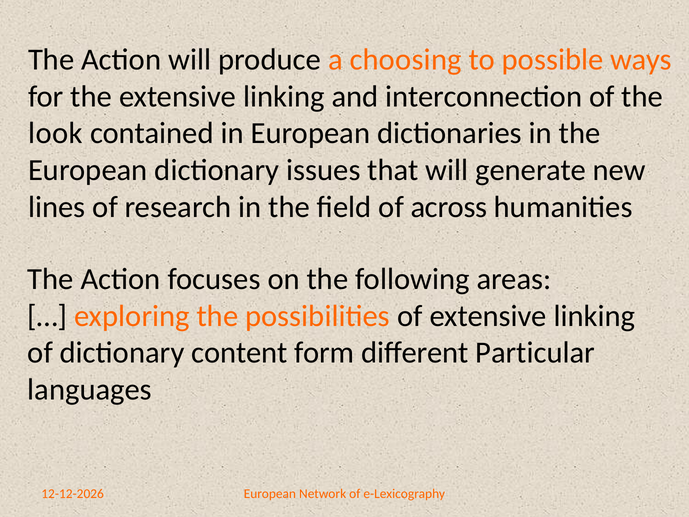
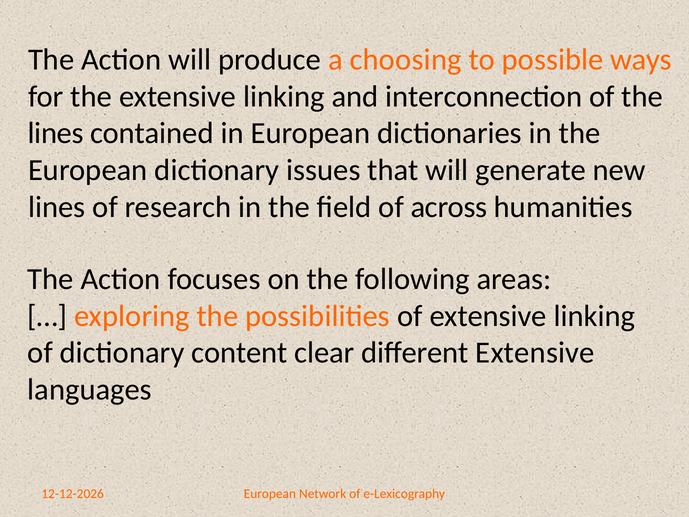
look at (55, 133): look -> lines
form: form -> clear
different Particular: Particular -> Extensive
